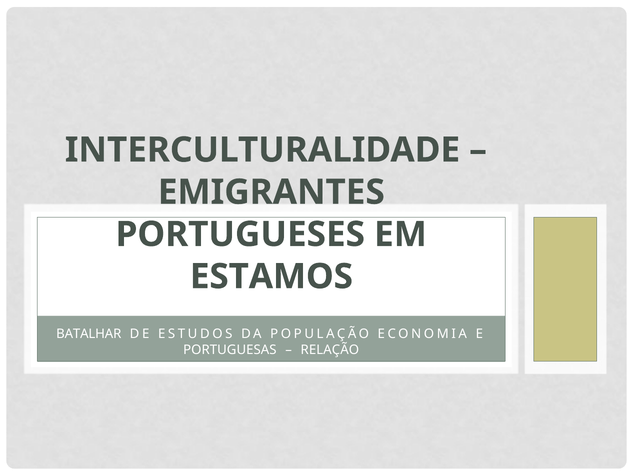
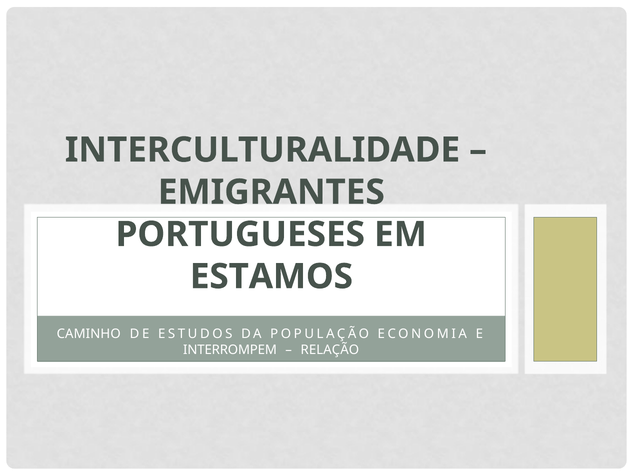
BATALHAR: BATALHAR -> CAMINHO
PORTUGUESAS: PORTUGUESAS -> INTERROMPEM
